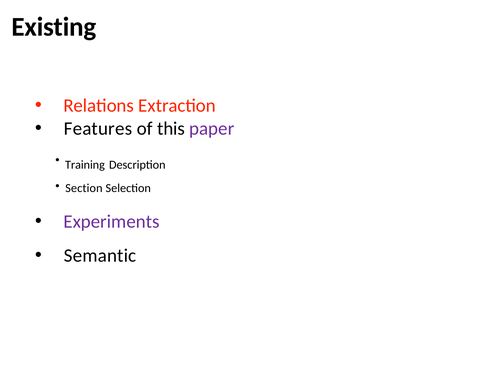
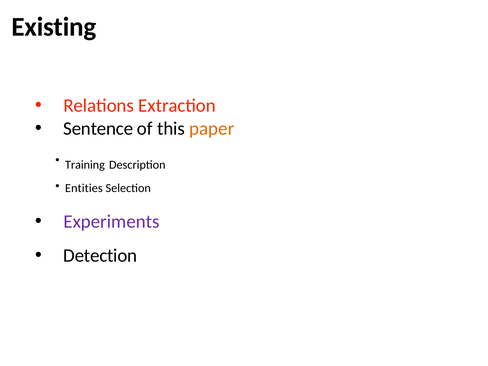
Features: Features -> Sentence
paper colour: purple -> orange
Section: Section -> Entities
Semantic: Semantic -> Detection
